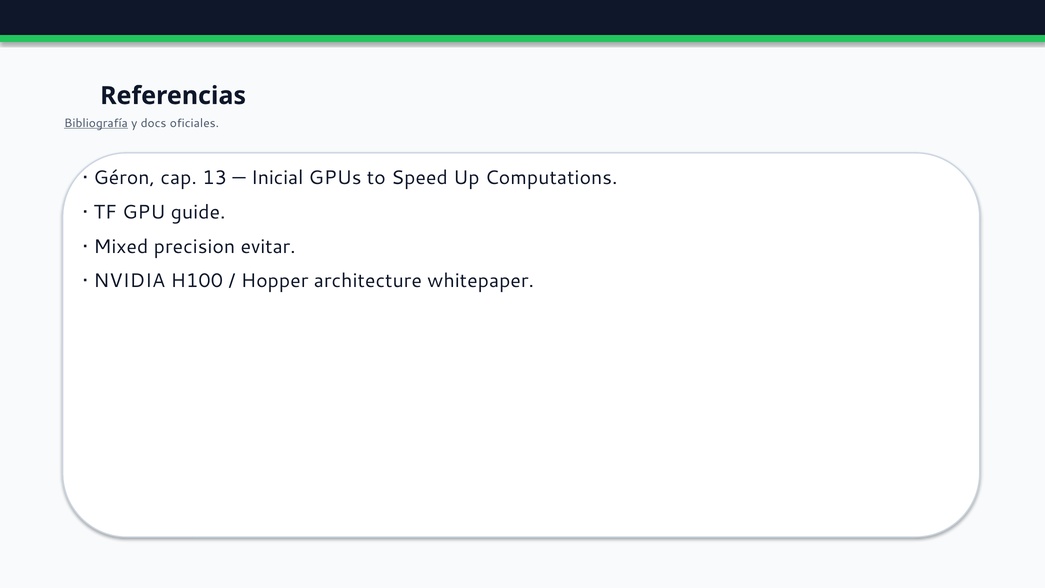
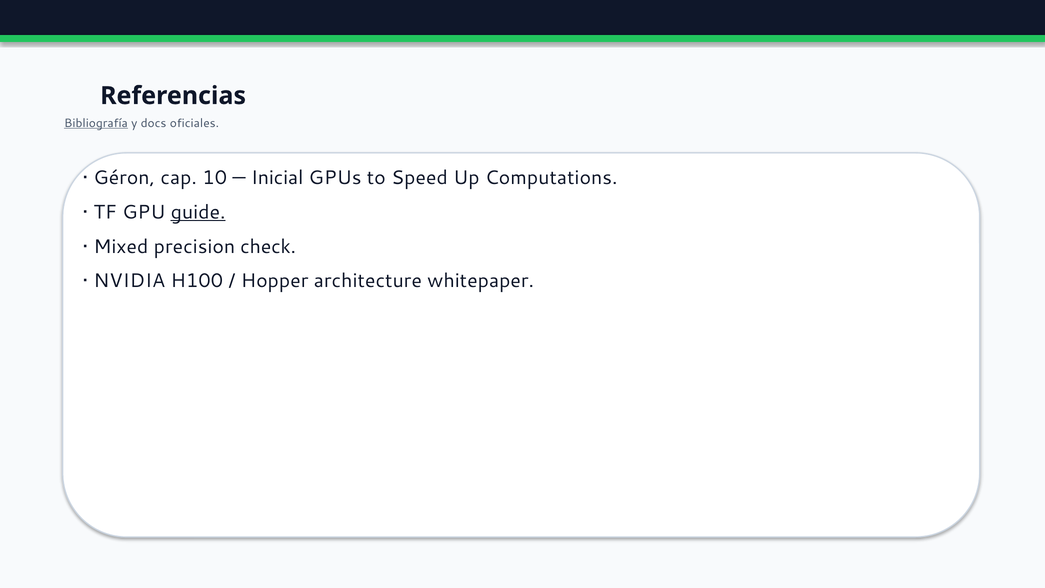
13: 13 -> 10
guide underline: none -> present
evitar: evitar -> check
